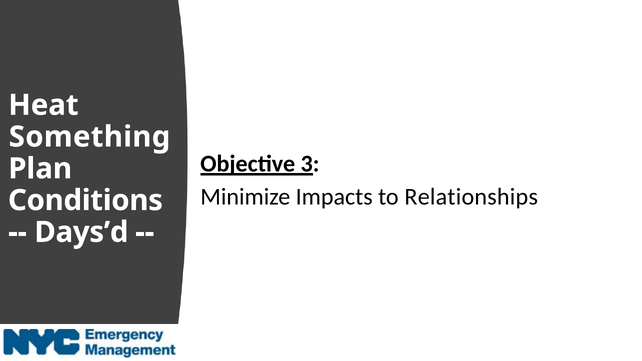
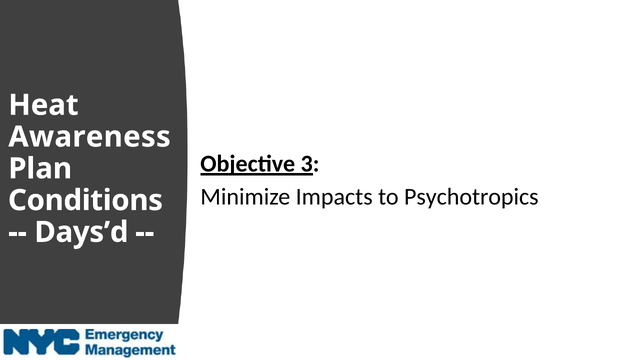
Something: Something -> Awareness
Relationships: Relationships -> Psychotropics
